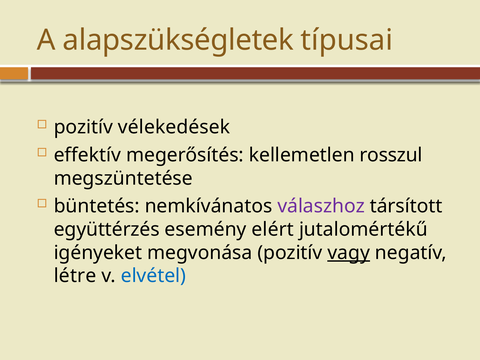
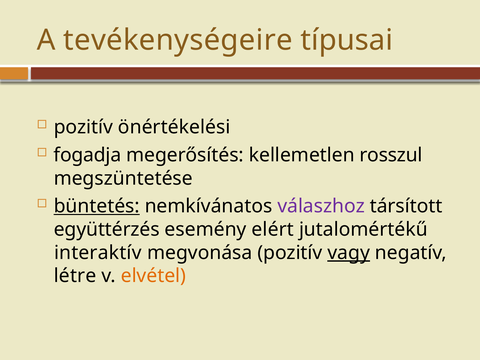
alapszükségletek: alapszükségletek -> tevékenységeire
vélekedések: vélekedések -> önértékelési
effektív: effektív -> fogadja
büntetés underline: none -> present
igényeket: igényeket -> interaktív
elvétel colour: blue -> orange
